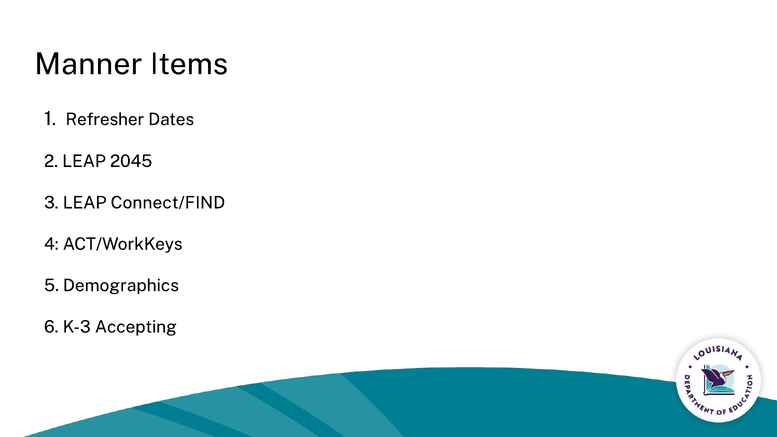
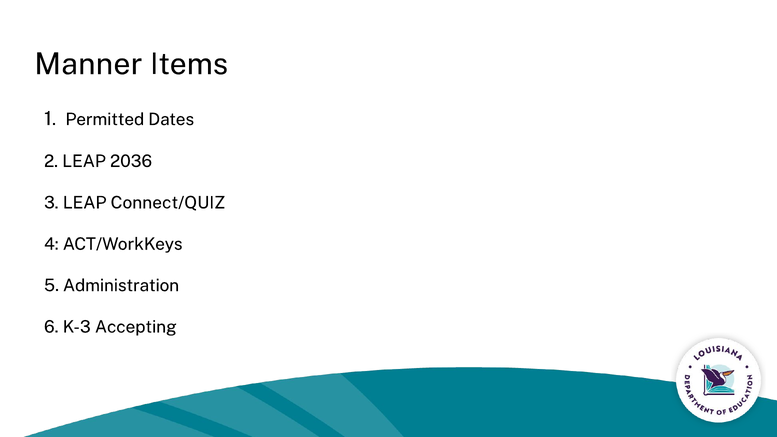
Refresher: Refresher -> Permitted
2045: 2045 -> 2036
Connect/FIND: Connect/FIND -> Connect/QUIZ
Demographics: Demographics -> Administration
